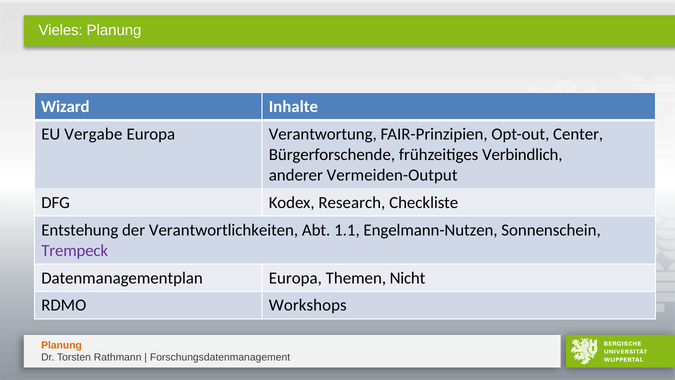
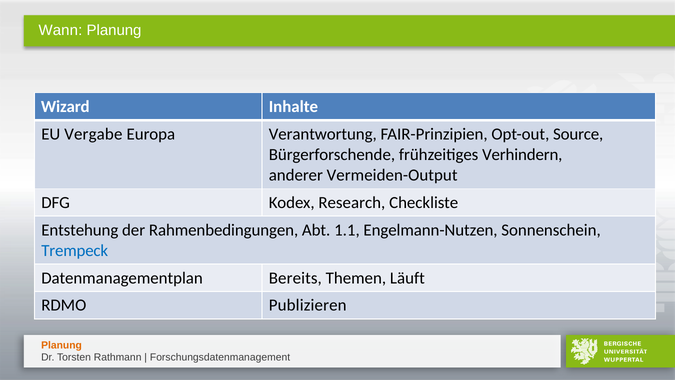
Vieles: Vieles -> Wann
Center: Center -> Source
Verbindlich: Verbindlich -> Verhindern
Verantwortlichkeiten: Verantwortlichkeiten -> Rahmenbedingungen
Trempeck colour: purple -> blue
Datenmanagementplan Europa: Europa -> Bereits
Nicht: Nicht -> Läuft
Workshops: Workshops -> Publizieren
